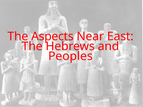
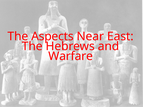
Peoples: Peoples -> Warfare
